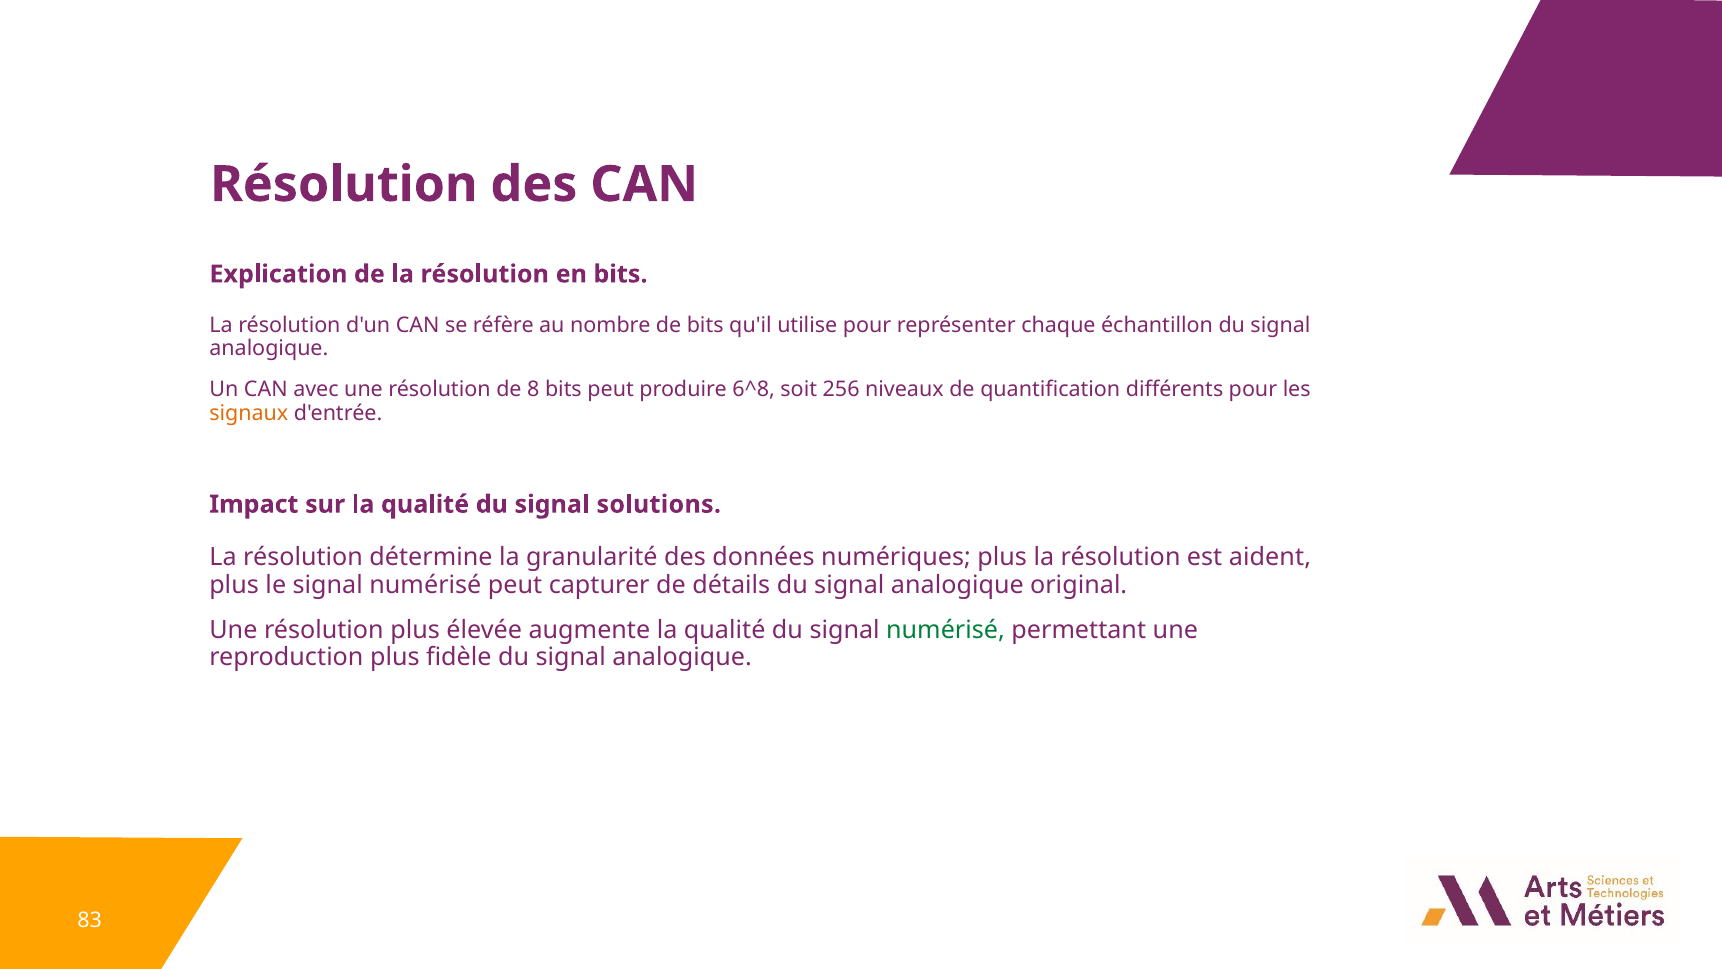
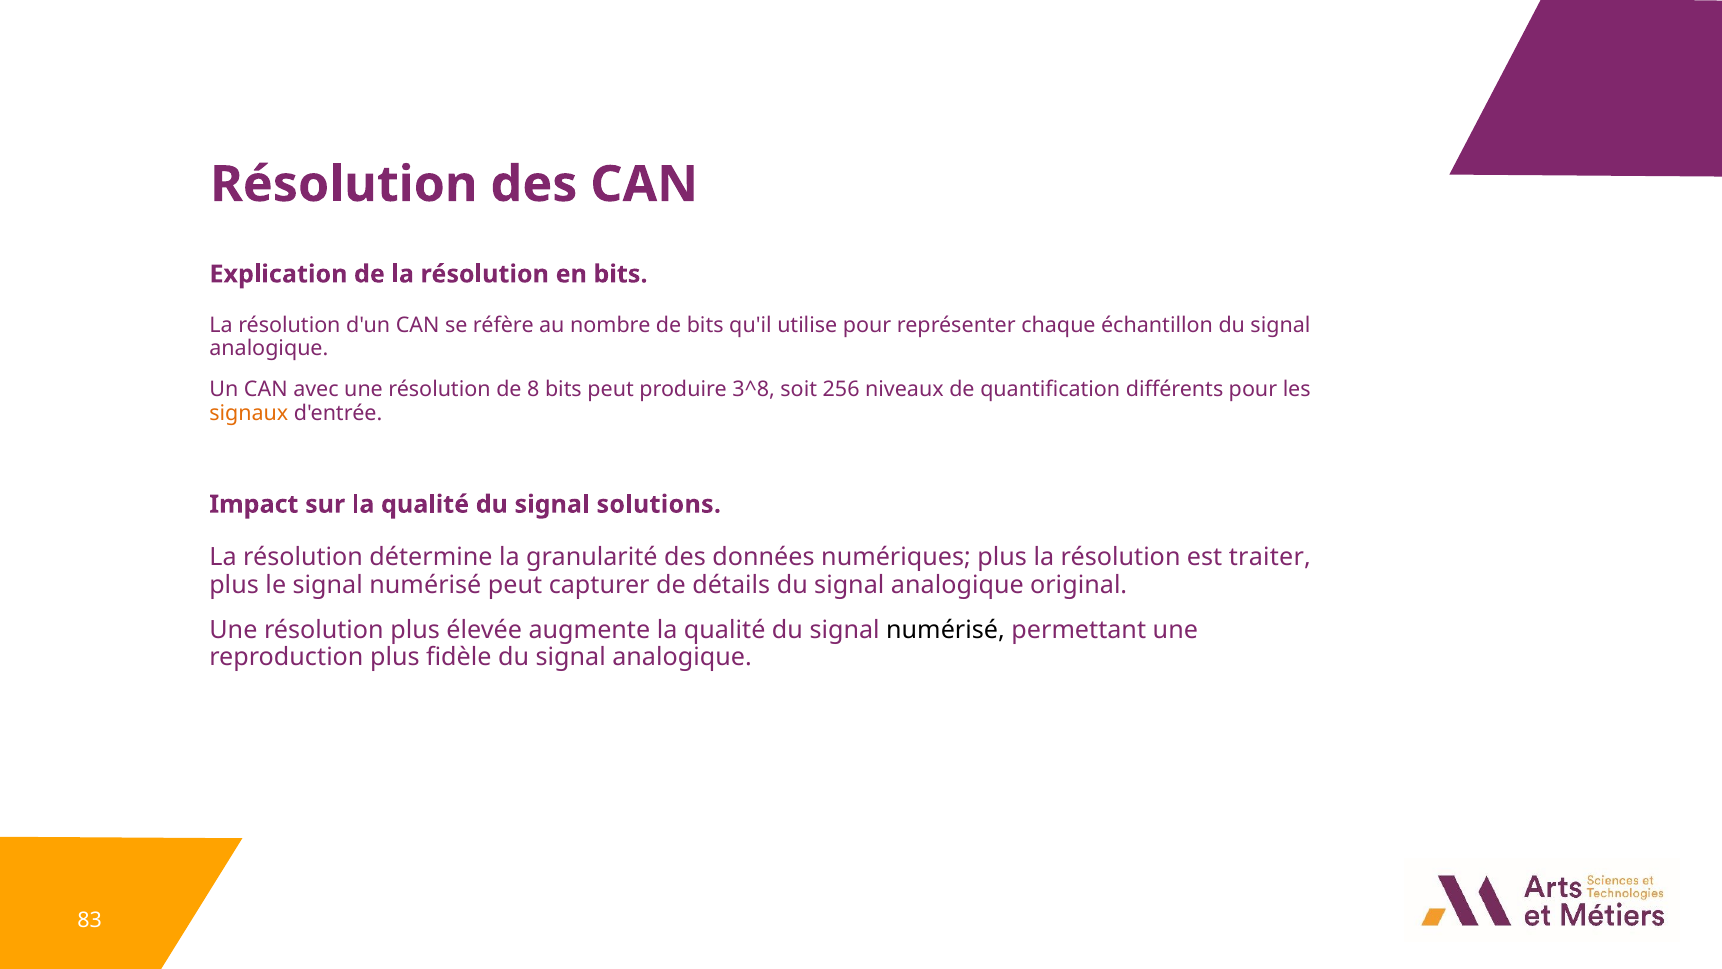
6^8: 6^8 -> 3^8
aident: aident -> traiter
numérisé at (946, 630) colour: green -> black
